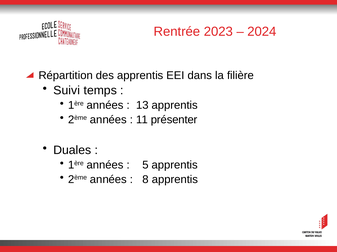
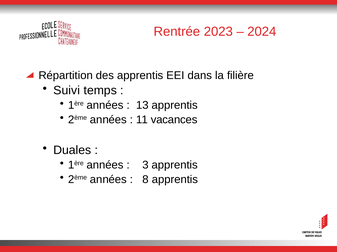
présenter: présenter -> vacances
5: 5 -> 3
